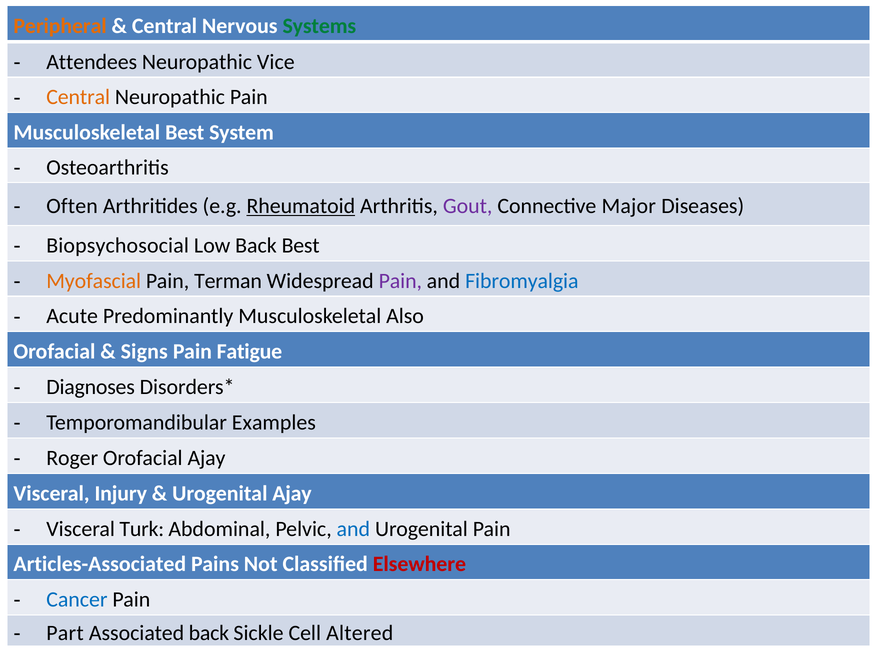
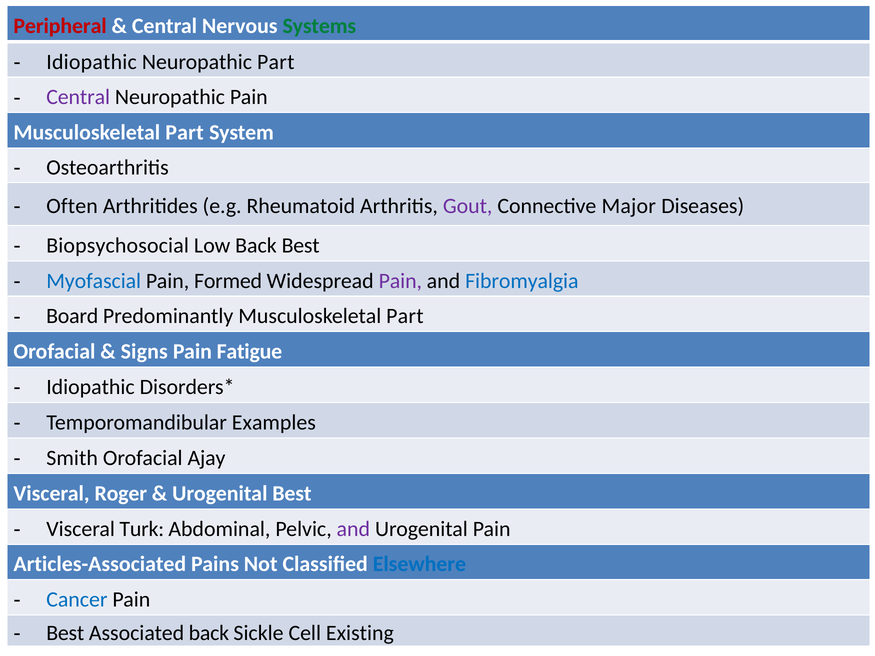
Peripheral colour: orange -> red
Attendees at (92, 62): Attendees -> Idiopathic
Neuropathic Vice: Vice -> Part
Central at (78, 97) colour: orange -> purple
Best at (185, 133): Best -> Part
Rheumatoid underline: present -> none
Myofascial colour: orange -> blue
Terman: Terman -> Formed
Acute: Acute -> Board
Predominantly Musculoskeletal Also: Also -> Part
Diagnoses at (91, 387): Diagnoses -> Idiopathic
Roger: Roger -> Smith
Injury: Injury -> Roger
Urogenital Ajay: Ajay -> Best
and at (353, 529) colour: blue -> purple
Elsewhere colour: red -> blue
Part at (65, 633): Part -> Best
Altered: Altered -> Existing
